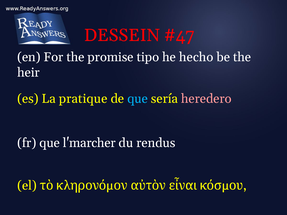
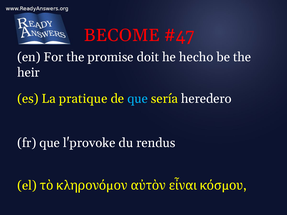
DESSEIN: DESSEIN -> BECOME
tipo: tipo -> doit
heredero colour: pink -> white
l'marcher: l'marcher -> l'provoke
